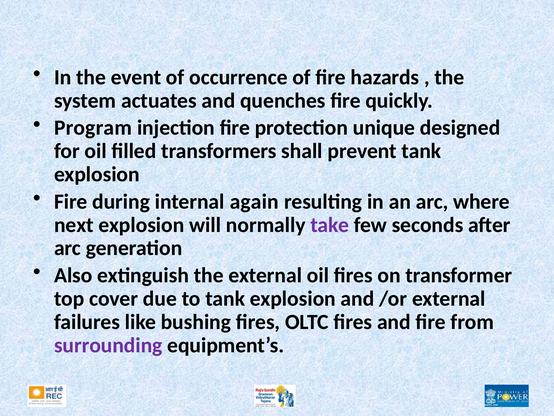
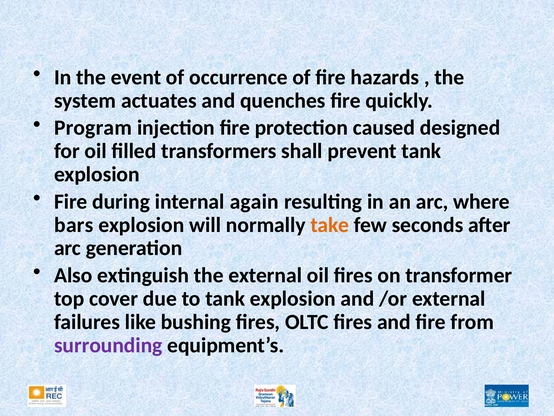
unique: unique -> caused
next: next -> bars
take colour: purple -> orange
